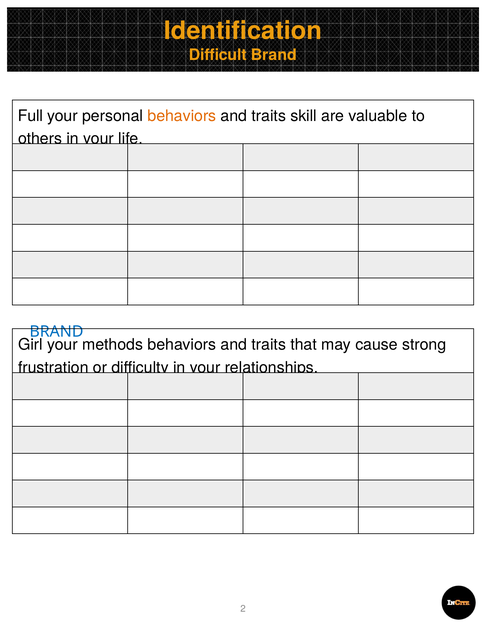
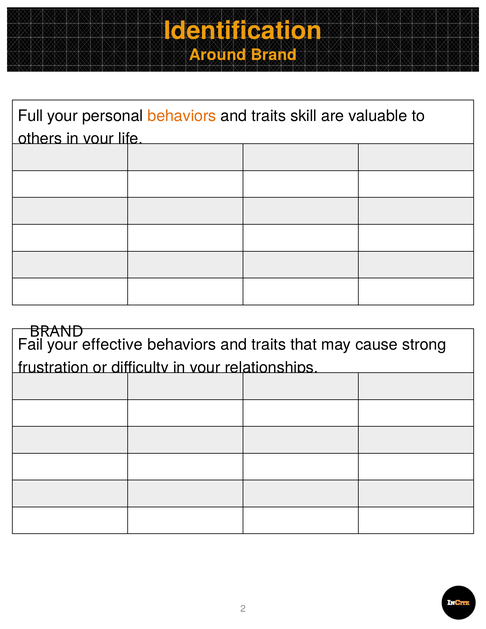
Difficult: Difficult -> Around
BRAND at (56, 332) colour: blue -> black
Girl: Girl -> Fail
methods: methods -> effective
